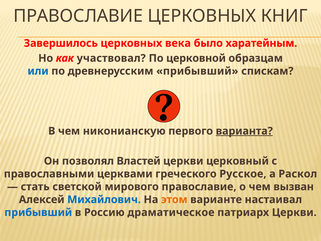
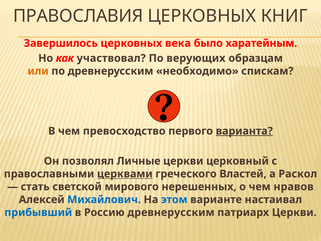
ПРАВОСЛАВИЕ at (78, 16): ПРАВОСЛАВИЕ -> ПРАВОСЛАВИЯ
церковной: церковной -> верующих
или colour: blue -> orange
древнерусским прибывший: прибывший -> необходимо
никонианскую: никонианскую -> превосходство
Властей: Властей -> Личные
церквами underline: none -> present
Русское: Русское -> Властей
мирового православие: православие -> нерешенных
вызван: вызван -> нравов
этом colour: orange -> blue
Россию драматическое: драматическое -> древнерусским
